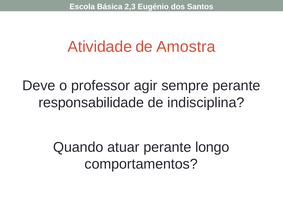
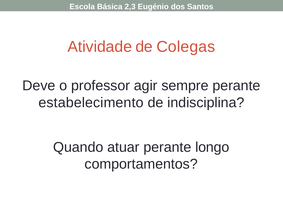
Amostra: Amostra -> Colegas
responsabilidade: responsabilidade -> estabelecimento
